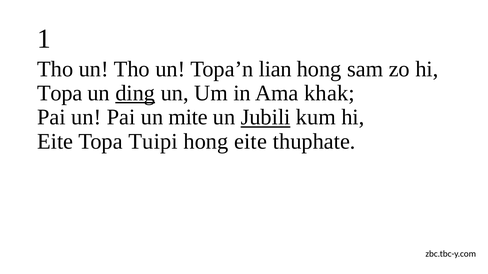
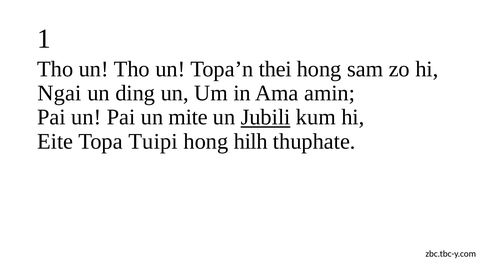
lian: lian -> thei
Topa at (60, 93): Topa -> Ngai
ding underline: present -> none
khak: khak -> amin
hong eite: eite -> hilh
